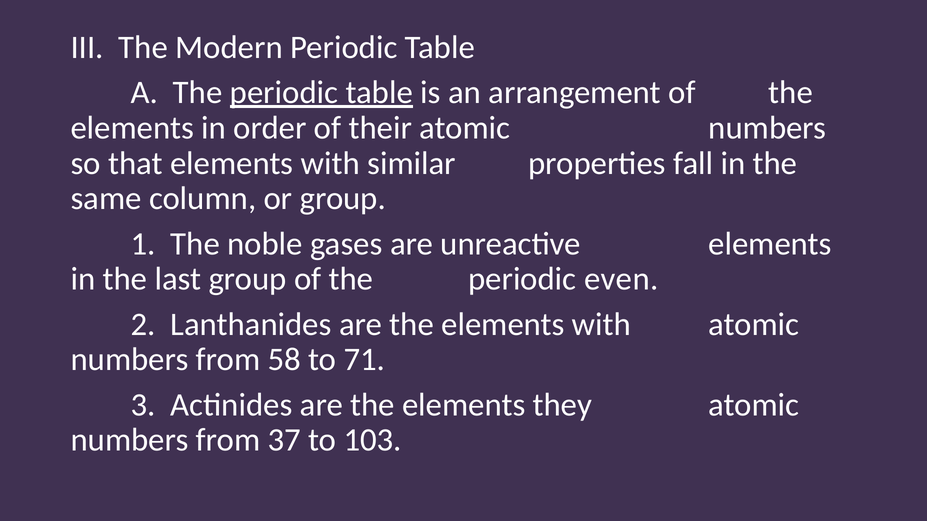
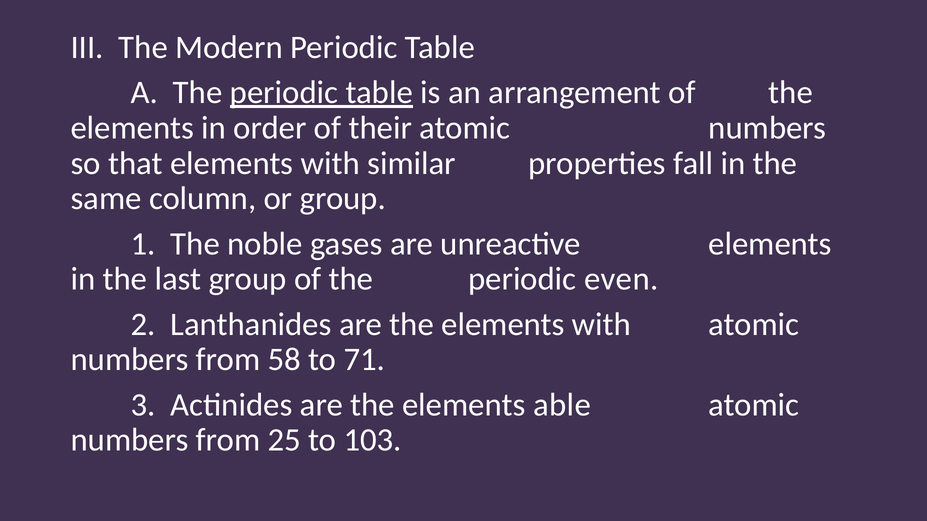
they: they -> able
37: 37 -> 25
